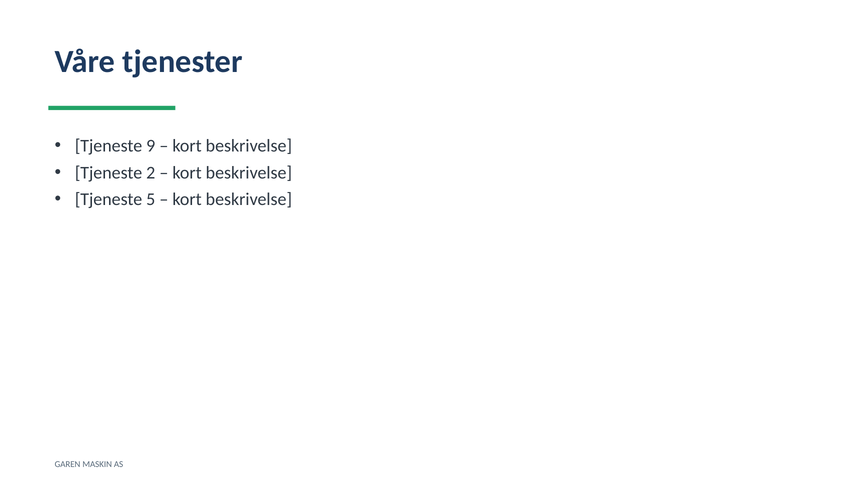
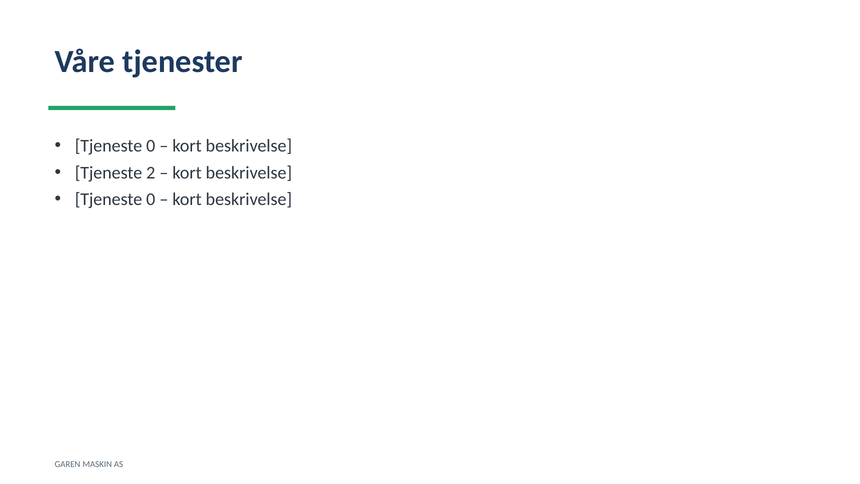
9 at (151, 146): 9 -> 0
5 at (151, 199): 5 -> 0
